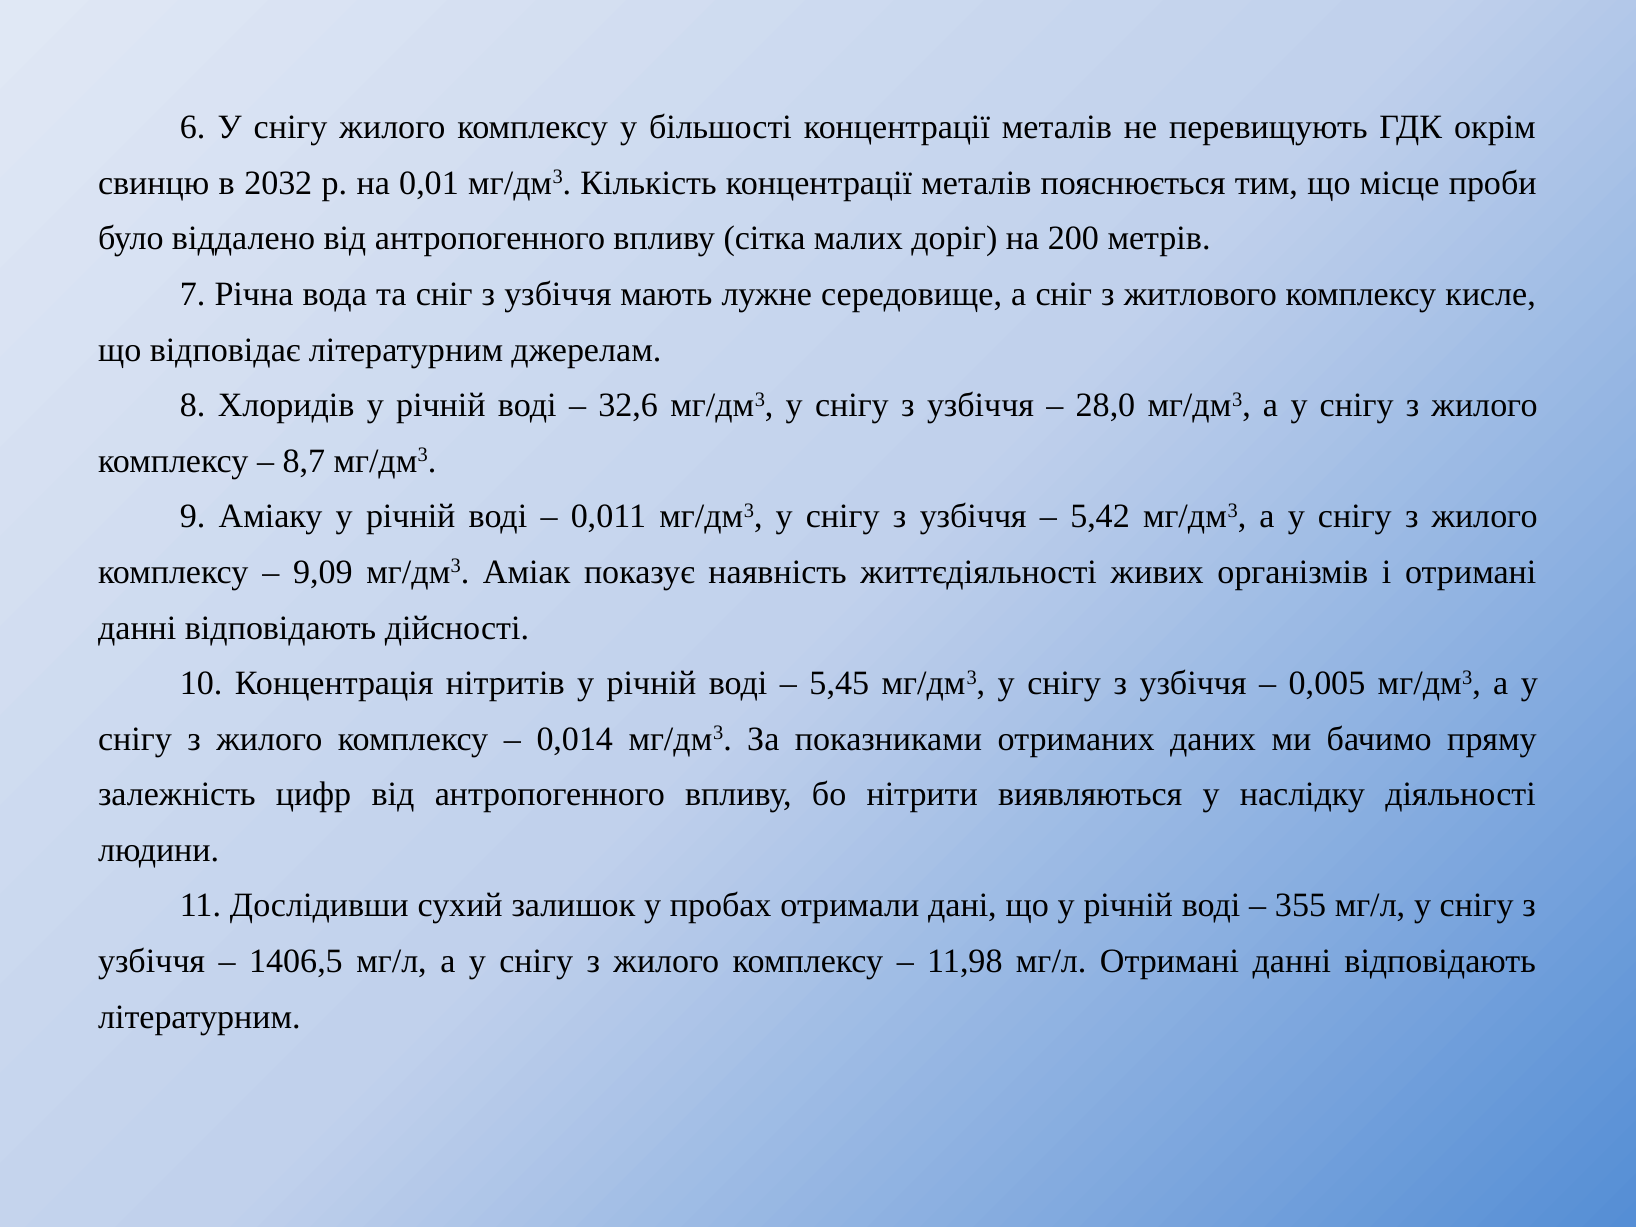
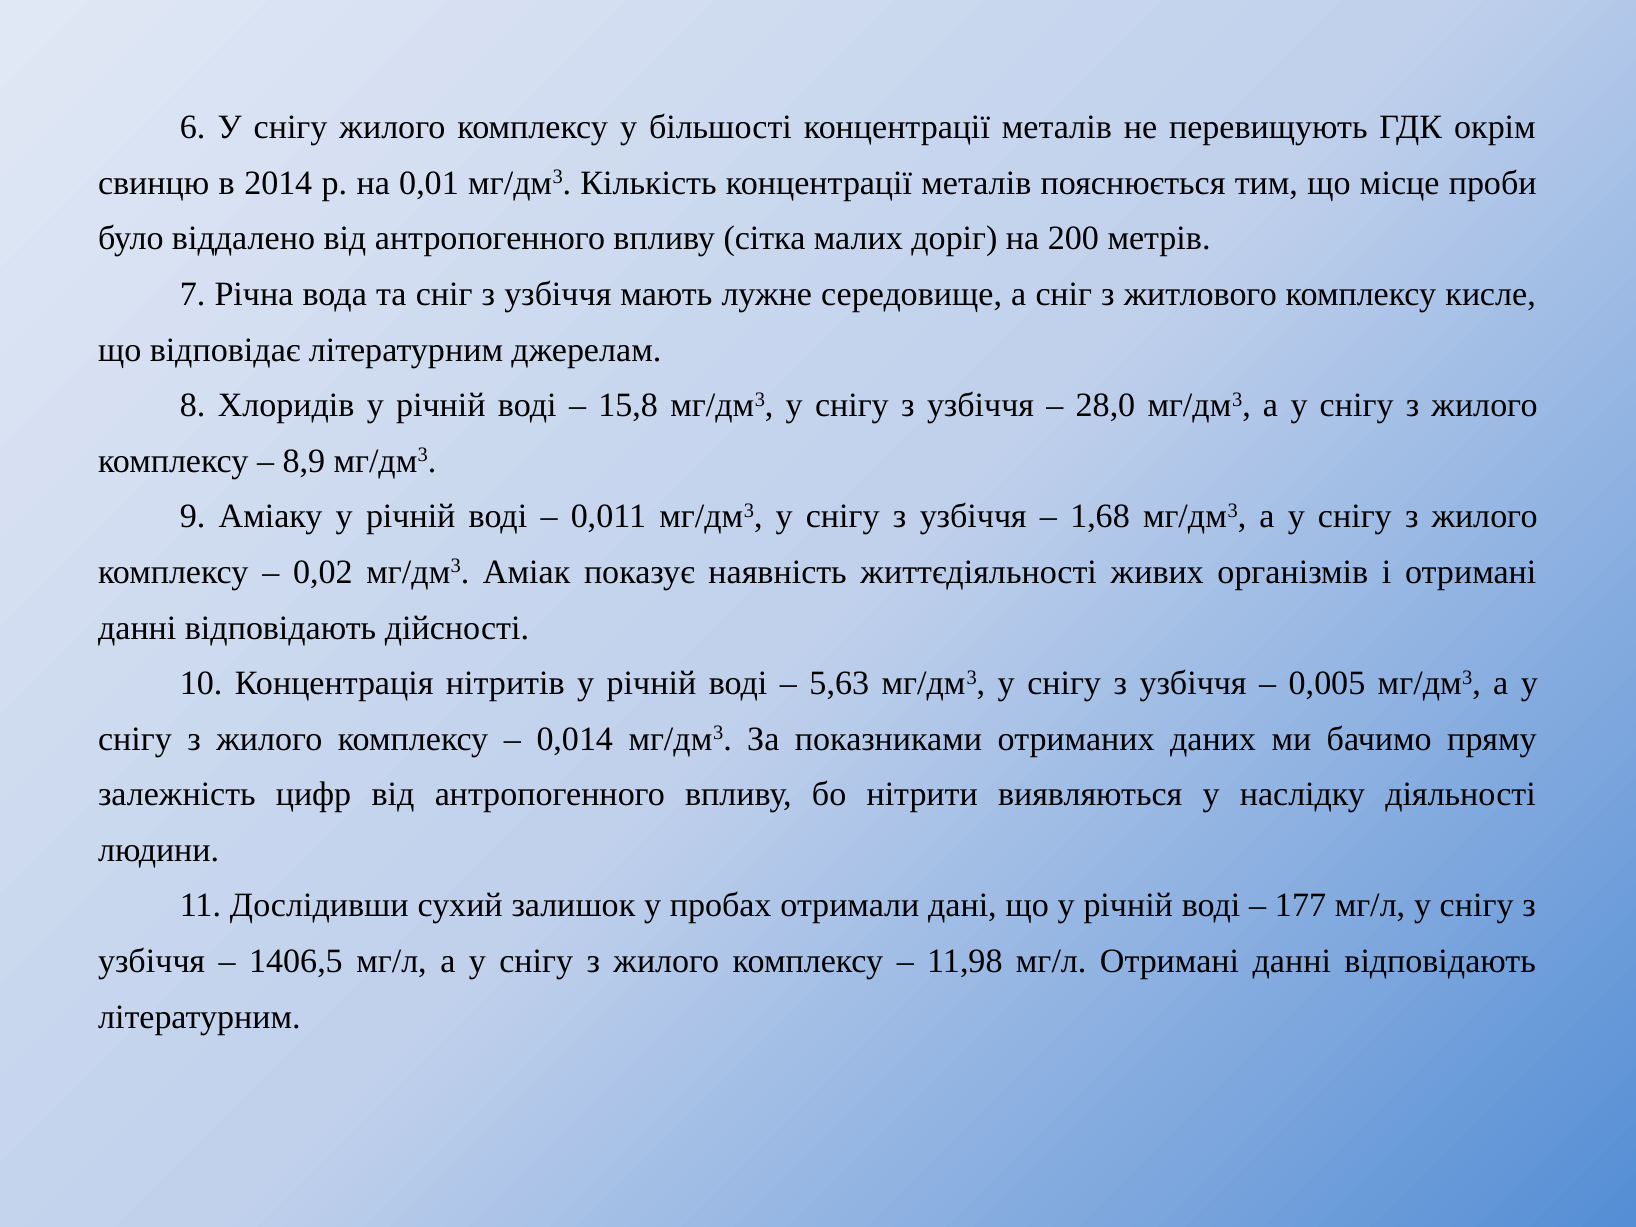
2032: 2032 -> 2014
32,6: 32,6 -> 15,8
8,7: 8,7 -> 8,9
5,42: 5,42 -> 1,68
9,09: 9,09 -> 0,02
5,45: 5,45 -> 5,63
355: 355 -> 177
